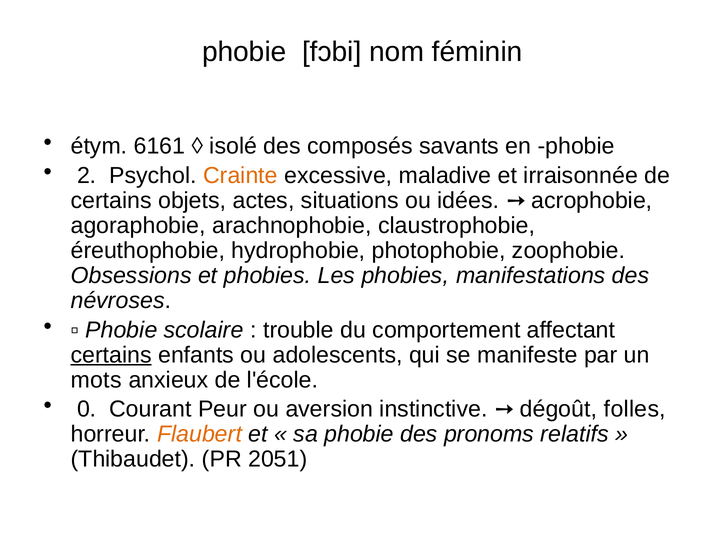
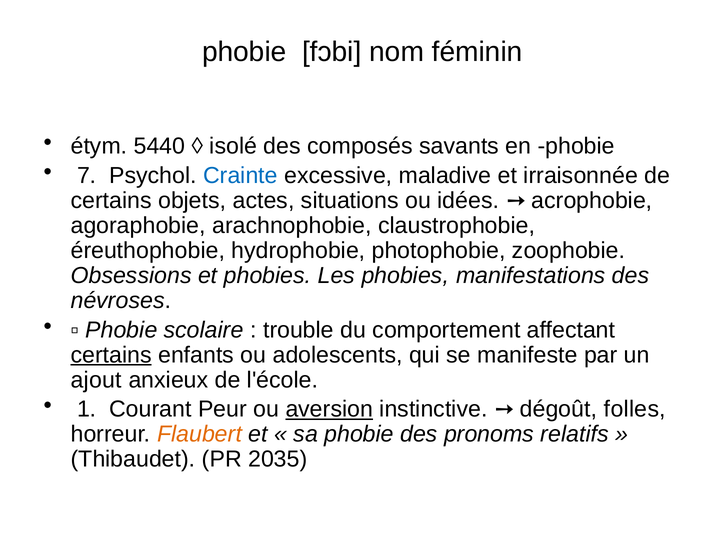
6161: 6161 -> 5440
2: 2 -> 7
Crainte colour: orange -> blue
mots: mots -> ajout
0: 0 -> 1
aversion underline: none -> present
2051: 2051 -> 2035
